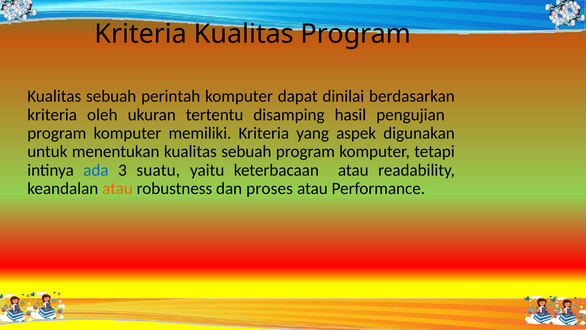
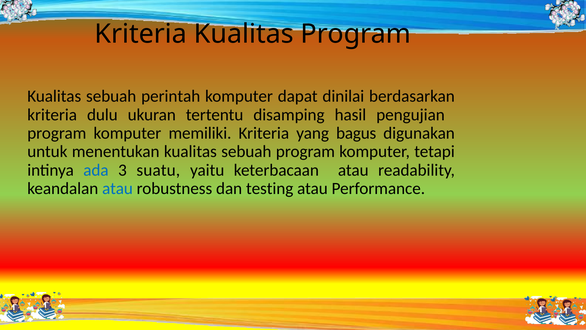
oleh: oleh -> dulu
aspek: aspek -> bagus
atau at (117, 188) colour: orange -> blue
proses: proses -> testing
